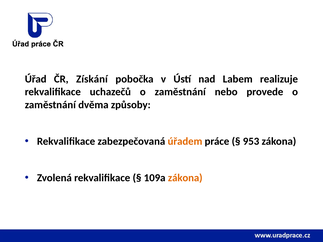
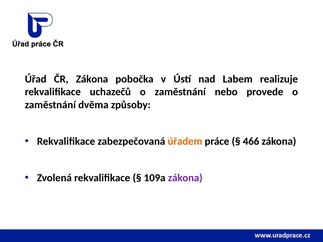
ČR Získání: Získání -> Zákona
953: 953 -> 466
zákona at (185, 178) colour: orange -> purple
